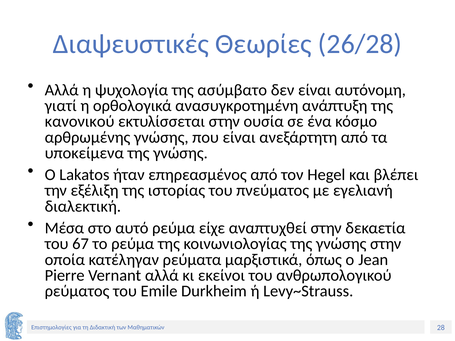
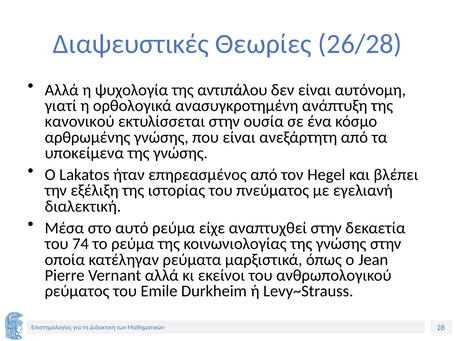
ασύμβατο: ασύμβατο -> αντιπάλου
67: 67 -> 74
